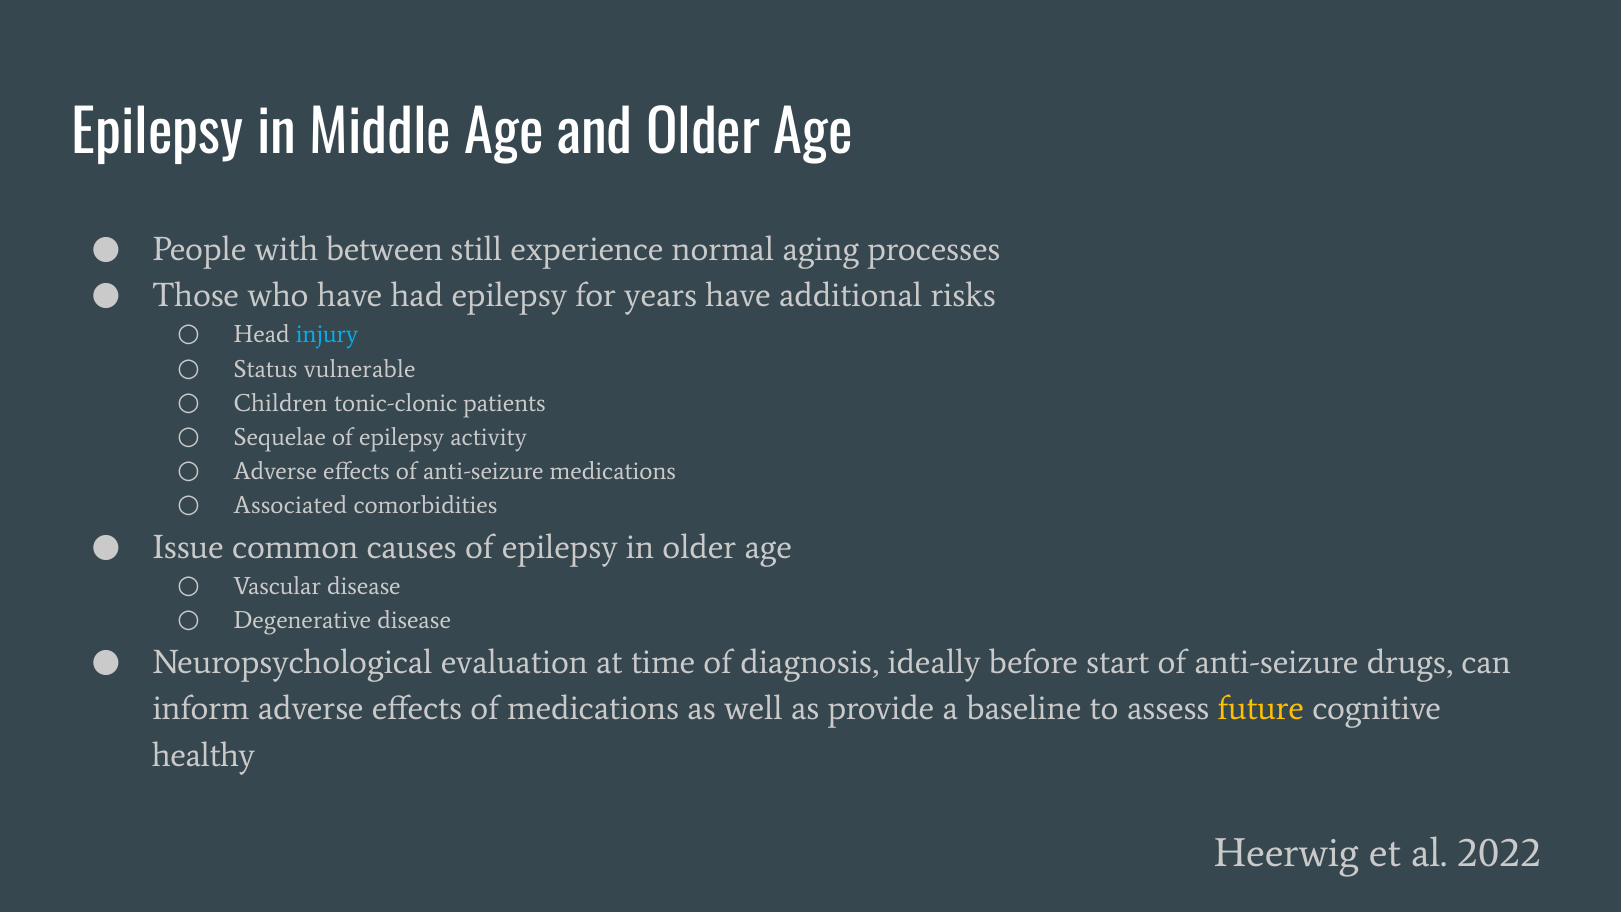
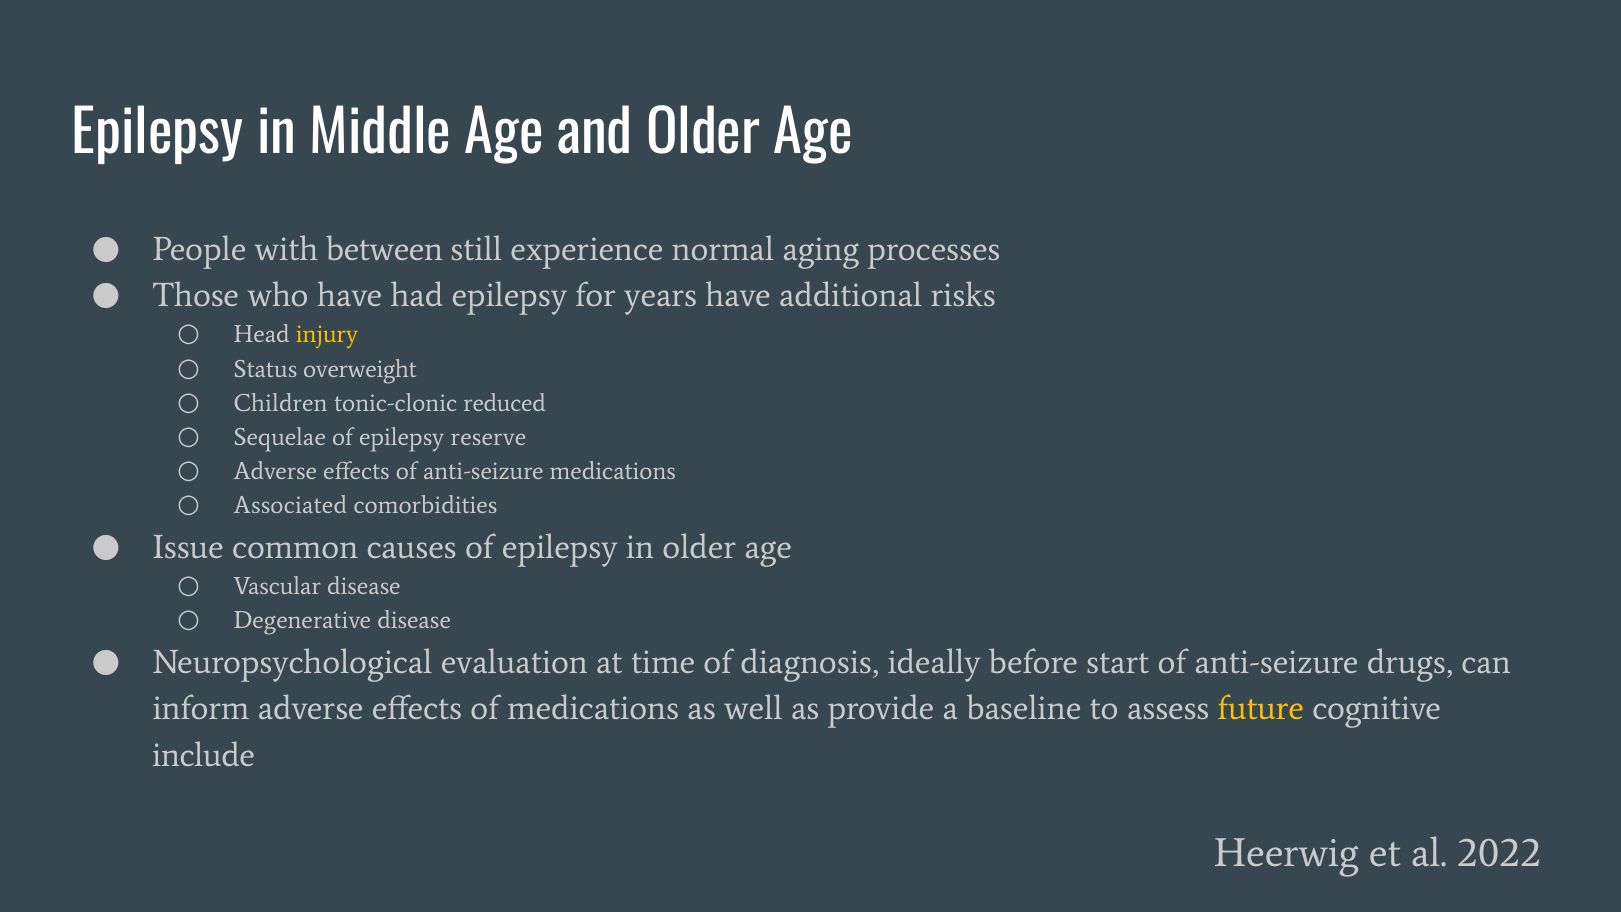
injury colour: light blue -> yellow
vulnerable: vulnerable -> overweight
patients: patients -> reduced
activity: activity -> reserve
healthy: healthy -> include
